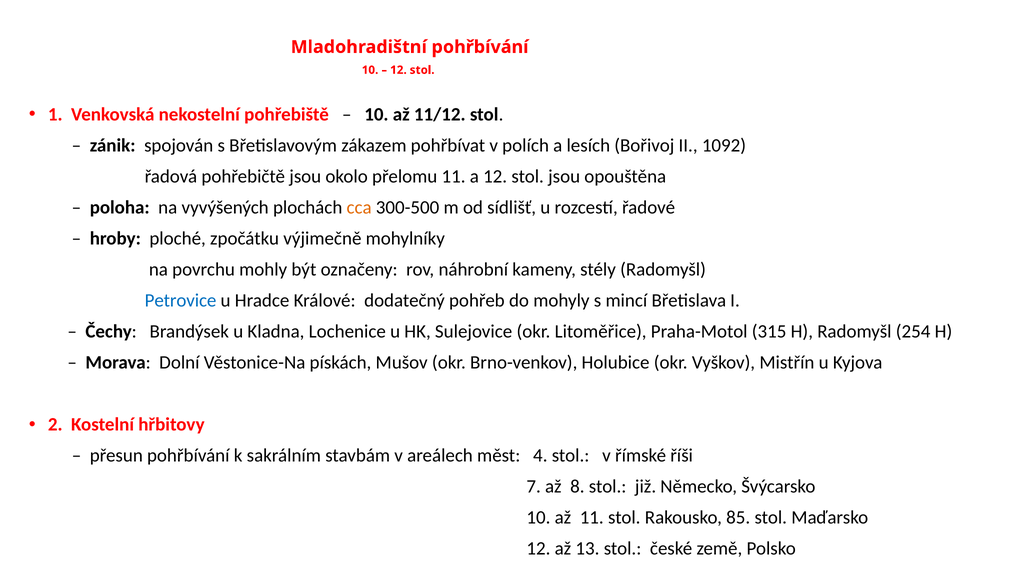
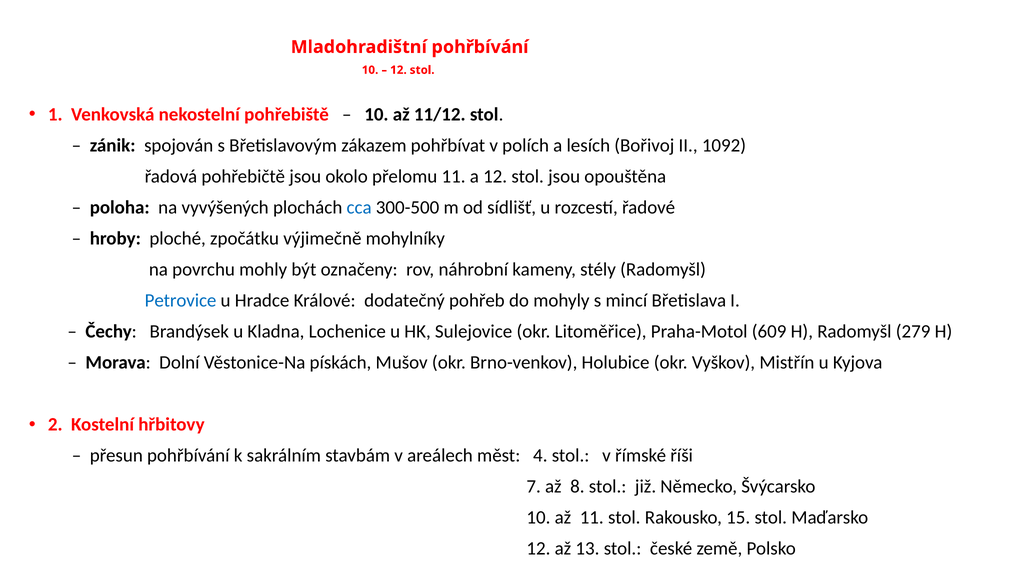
cca colour: orange -> blue
315: 315 -> 609
254: 254 -> 279
85: 85 -> 15
